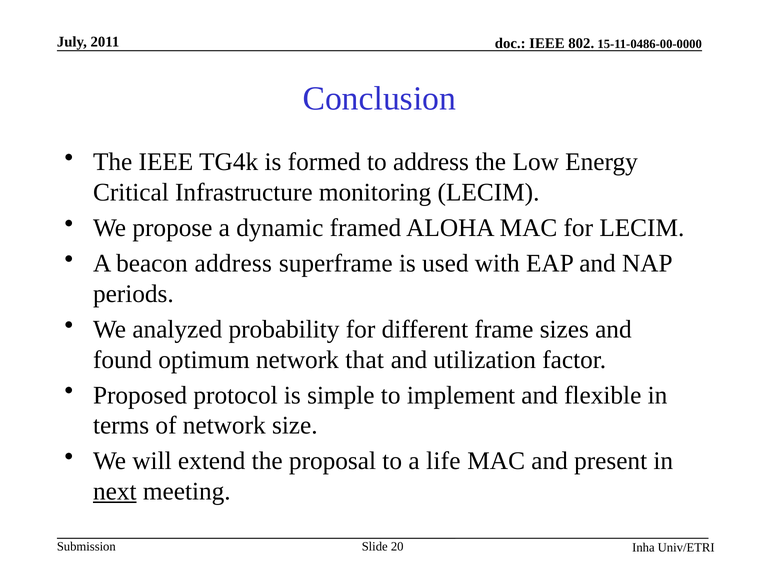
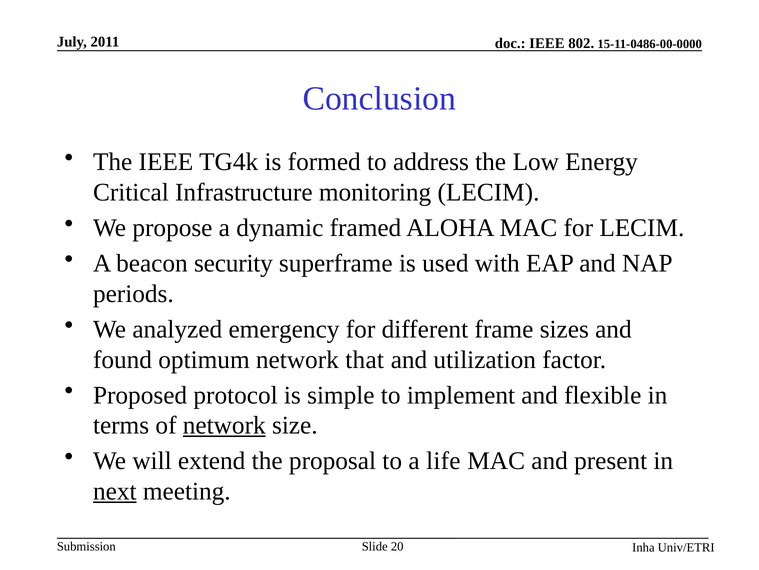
beacon address: address -> security
probability: probability -> emergency
network at (224, 425) underline: none -> present
